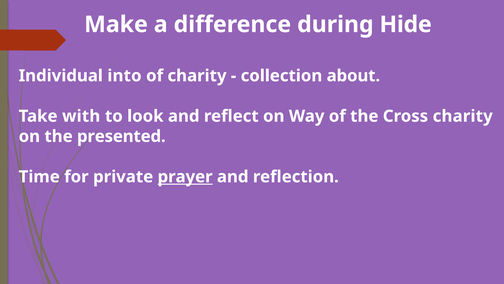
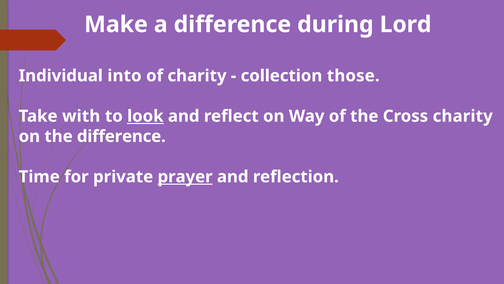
Hide: Hide -> Lord
about: about -> those
look underline: none -> present
the presented: presented -> difference
